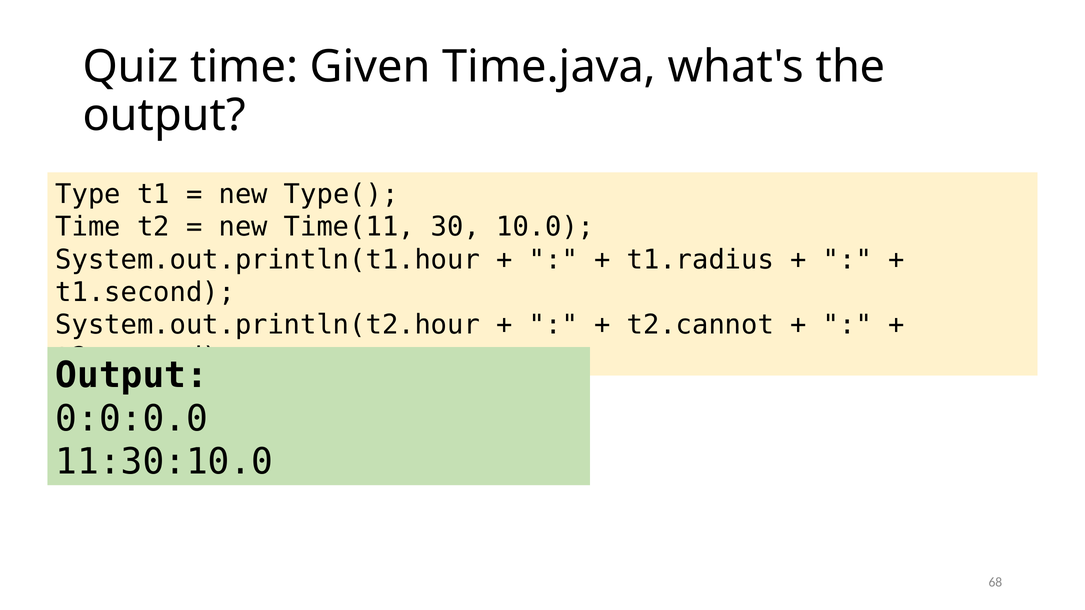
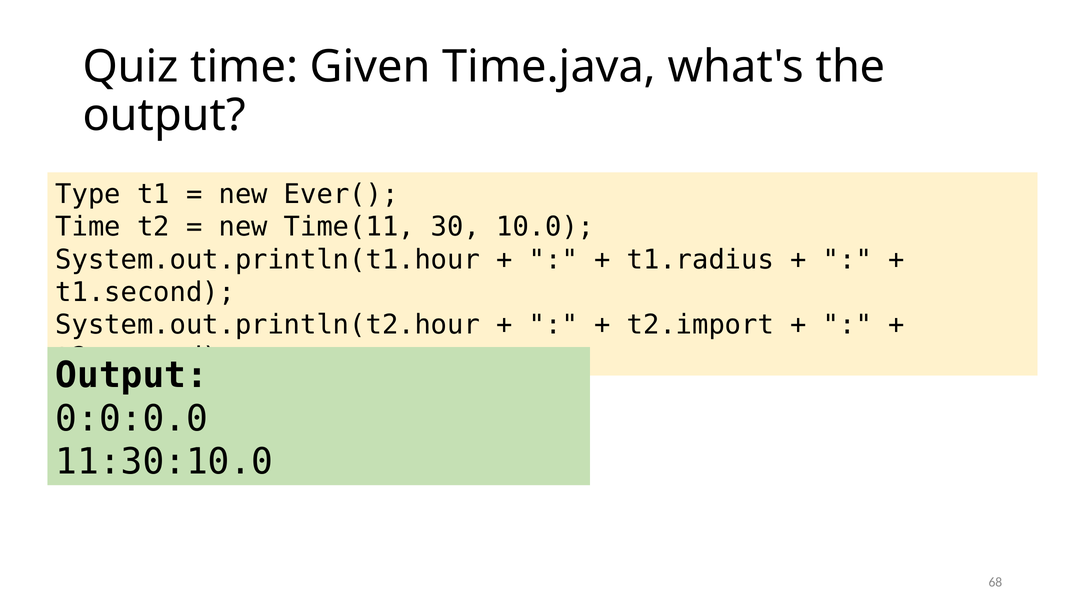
Type(: Type( -> Ever(
t2.cannot: t2.cannot -> t2.import
